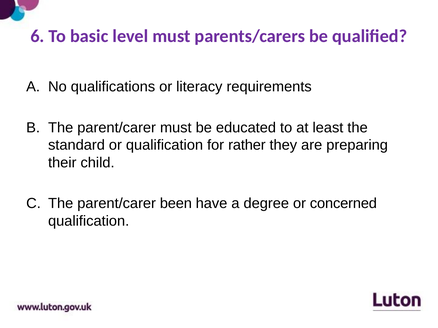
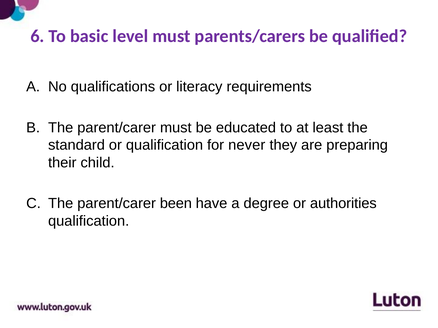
rather: rather -> never
concerned: concerned -> authorities
